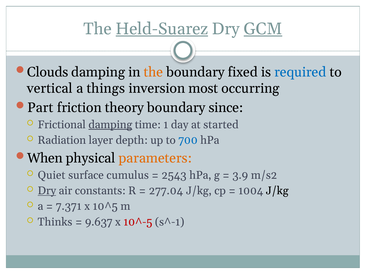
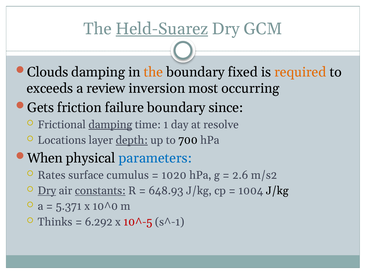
GCM underline: present -> none
required colour: blue -> orange
vertical: vertical -> exceeds
things: things -> review
Part: Part -> Gets
theory: theory -> failure
started: started -> resolve
Radiation: Radiation -> Locations
depth underline: none -> present
700 colour: blue -> black
parameters colour: orange -> blue
Quiet: Quiet -> Rates
2543: 2543 -> 1020
3.9: 3.9 -> 2.6
constants underline: none -> present
277.04: 277.04 -> 648.93
7.371: 7.371 -> 5.371
10^5: 10^5 -> 10^0
9.637: 9.637 -> 6.292
